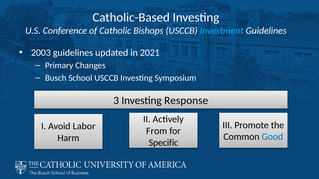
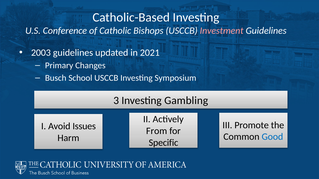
Investment colour: light blue -> pink
Response: Response -> Gambling
Labor: Labor -> Issues
